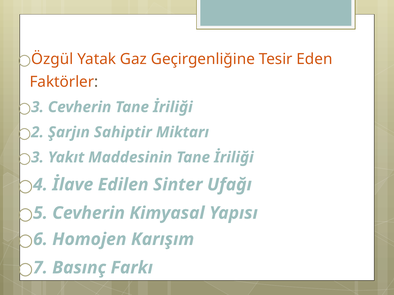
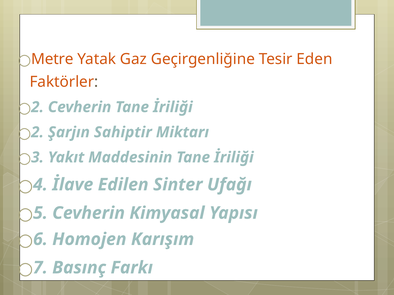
Özgül: Özgül -> Metre
3 at (37, 107): 3 -> 2
